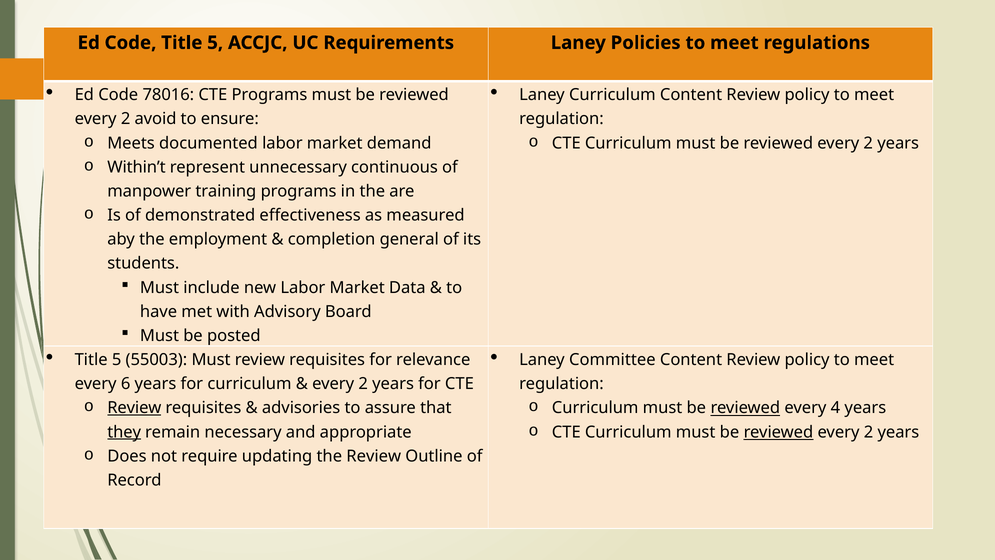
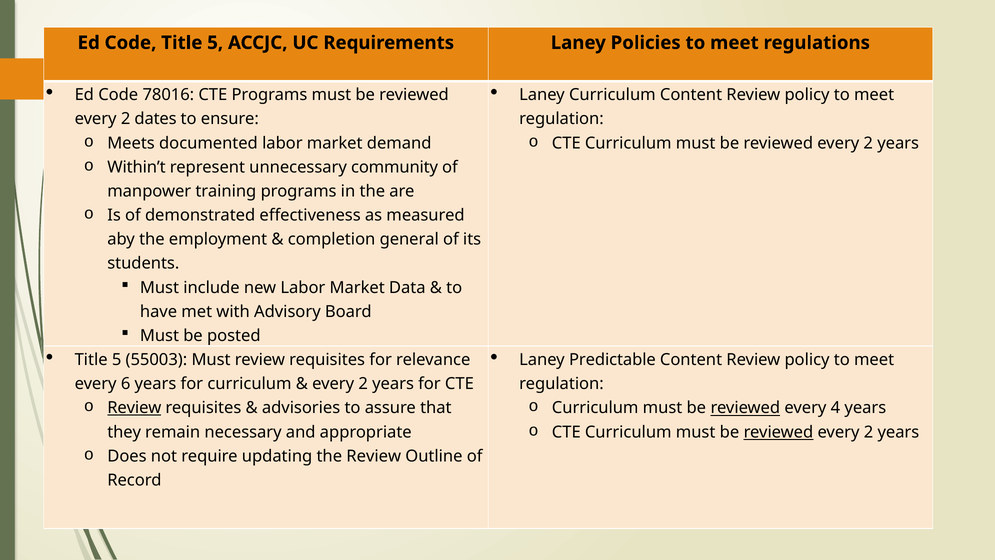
avoid: avoid -> dates
continuous: continuous -> community
Committee: Committee -> Predictable
they underline: present -> none
